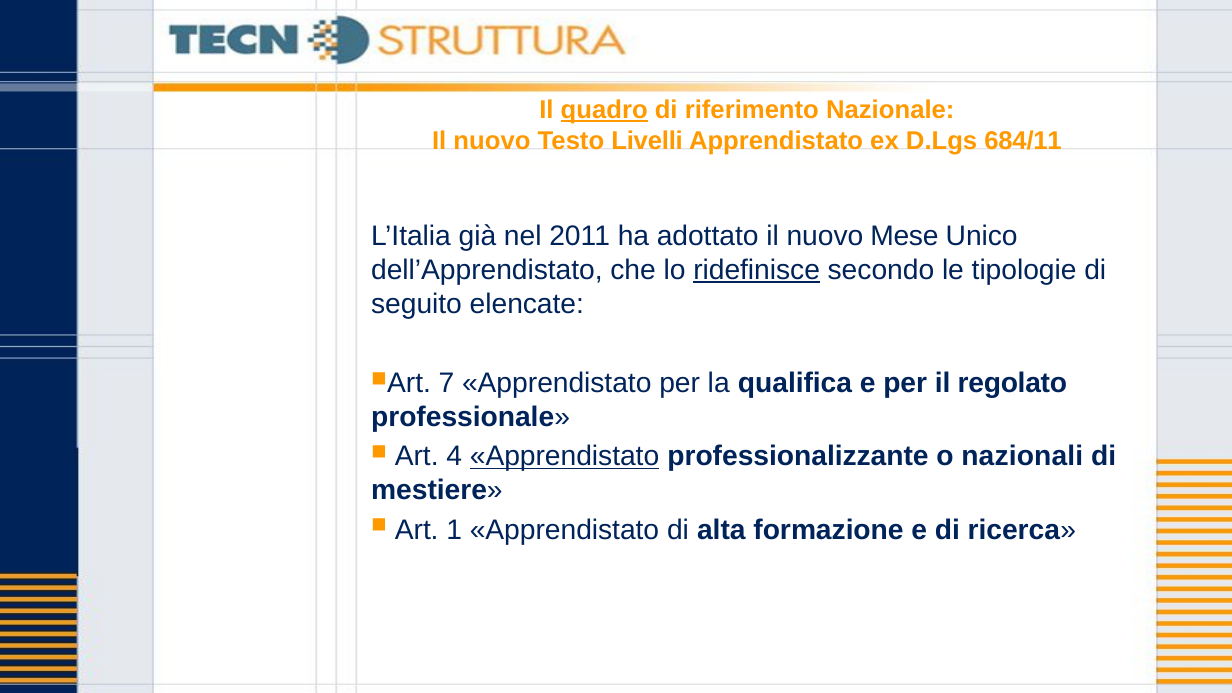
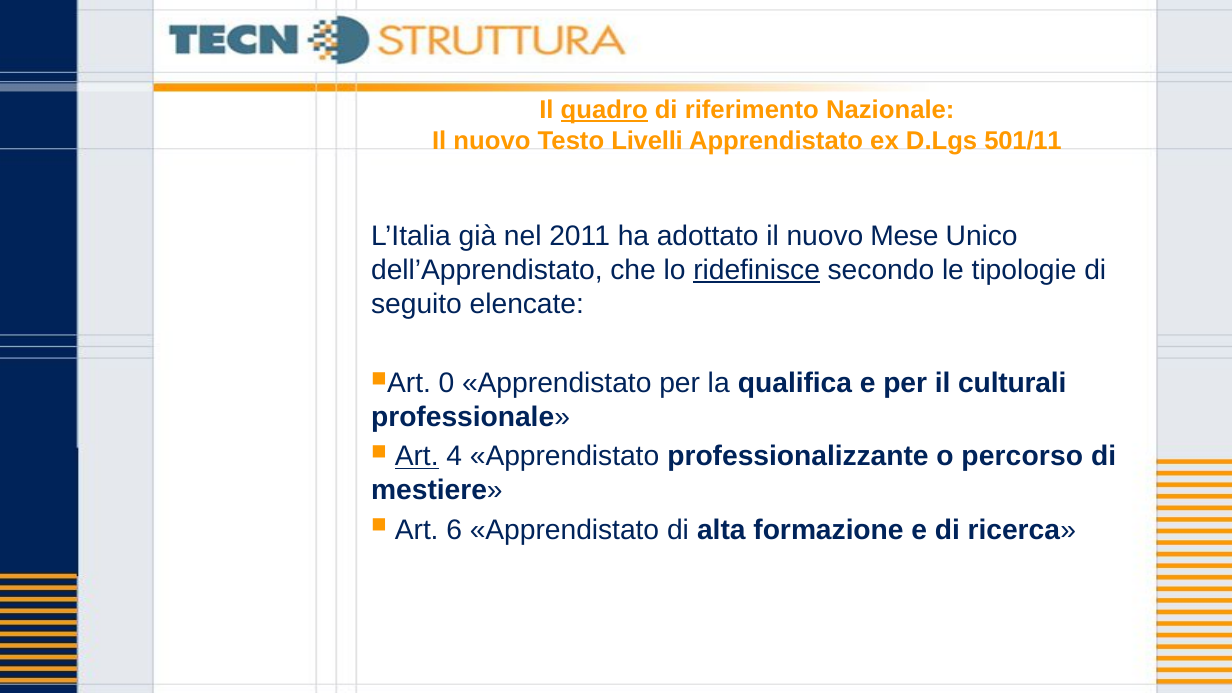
684/11: 684/11 -> 501/11
7: 7 -> 0
regolato: regolato -> culturali
Art at (417, 456) underline: none -> present
Apprendistato at (565, 456) underline: present -> none
nazionali: nazionali -> percorso
1: 1 -> 6
